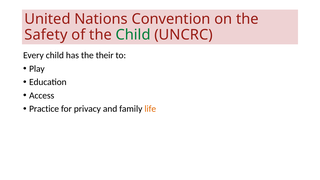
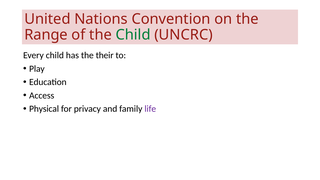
Safety: Safety -> Range
Practice: Practice -> Physical
life colour: orange -> purple
